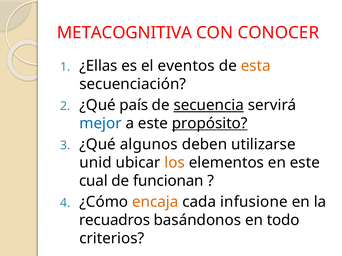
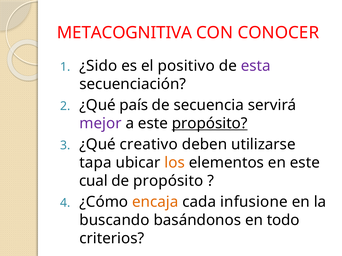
¿Ellas: ¿Ellas -> ¿Sido
eventos: eventos -> positivo
esta colour: orange -> purple
secuencia underline: present -> none
mejor colour: blue -> purple
algunos: algunos -> creativo
unid: unid -> tapa
de funcionan: funcionan -> propósito
recuadros: recuadros -> buscando
